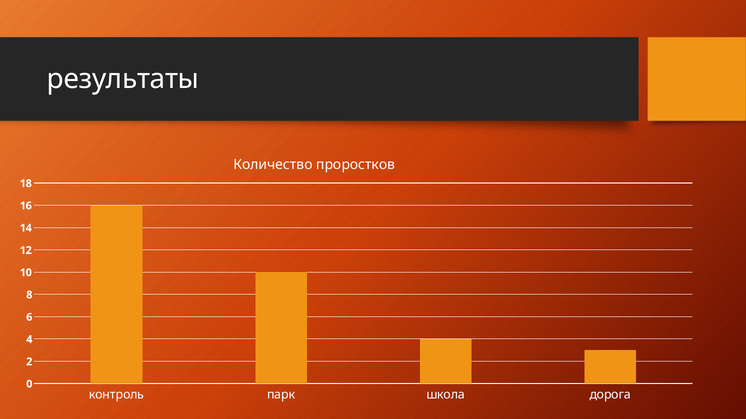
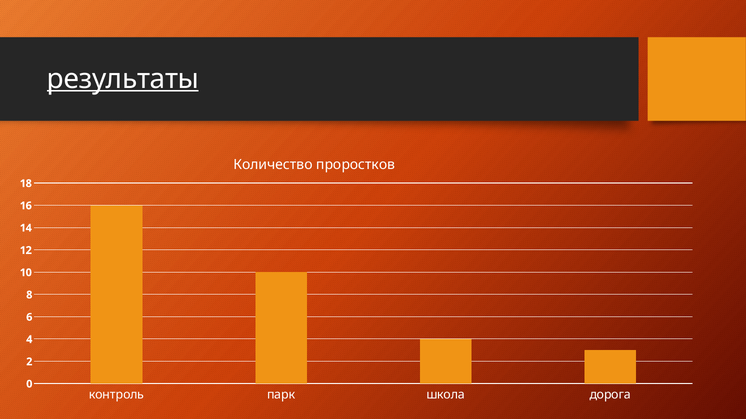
результаты underline: none -> present
